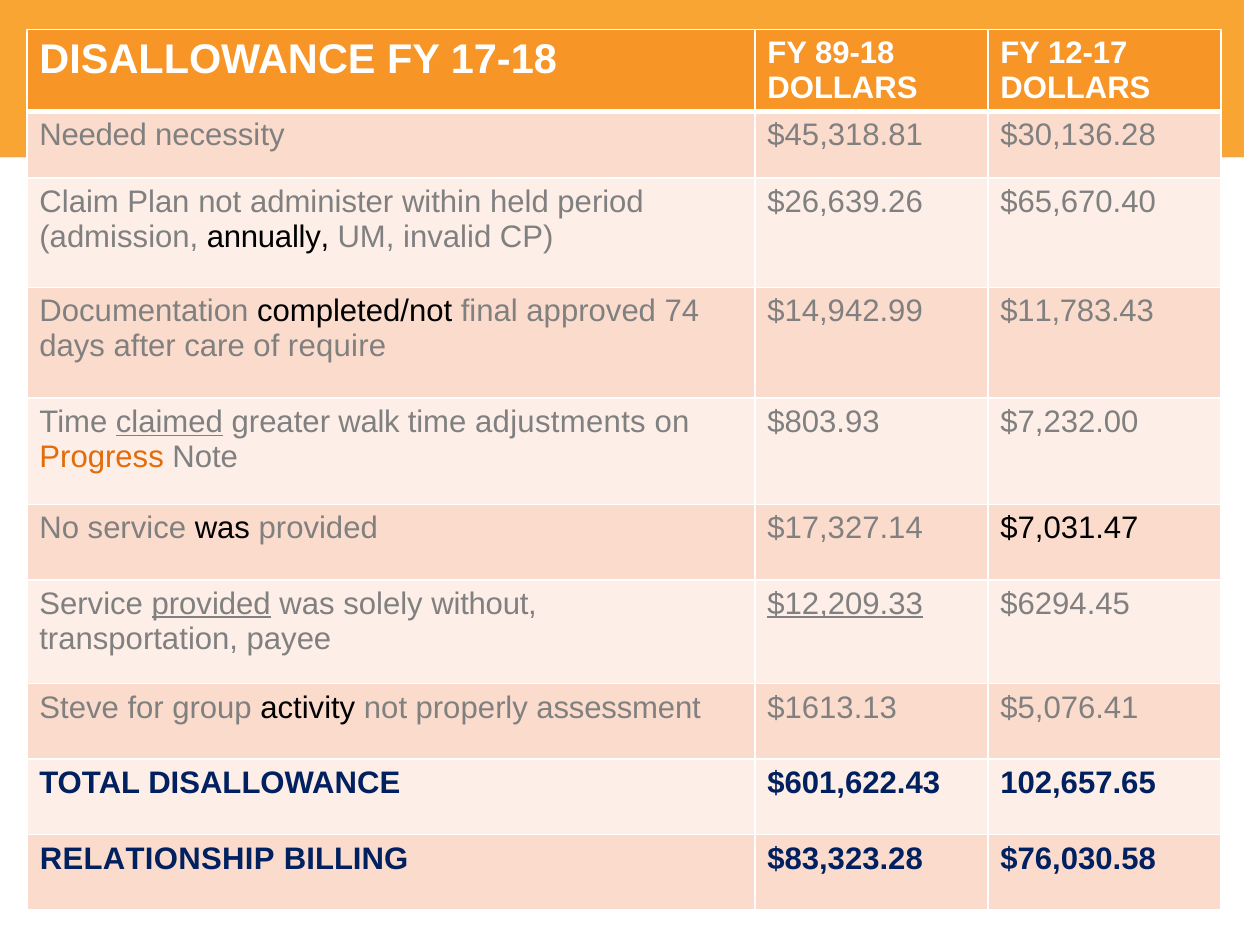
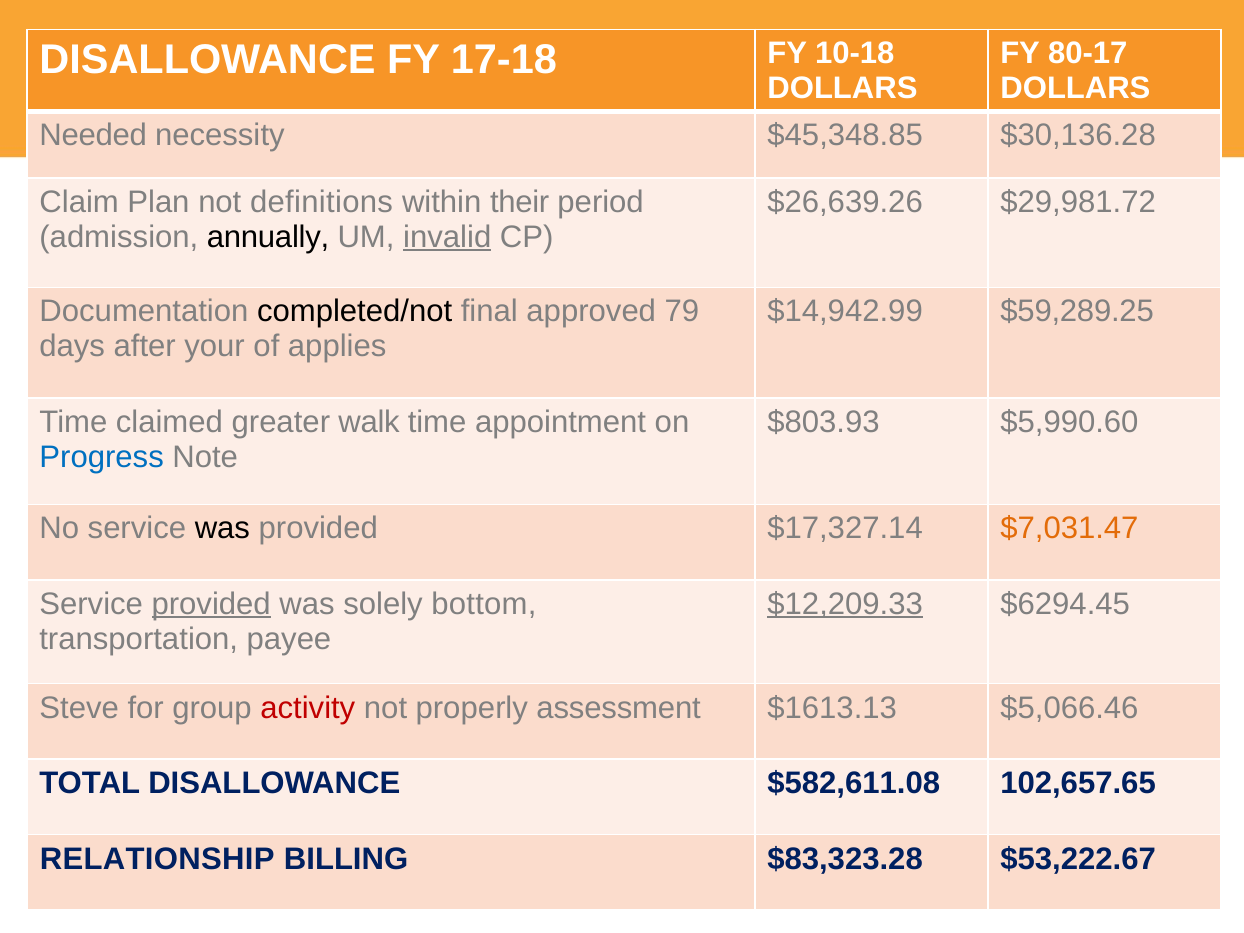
12-17: 12-17 -> 80-17
89-18: 89-18 -> 10-18
$45,318.81: $45,318.81 -> $45,348.85
administer: administer -> definitions
held: held -> their
$65,670.40: $65,670.40 -> $29,981.72
invalid underline: none -> present
74: 74 -> 79
$11,783.43: $11,783.43 -> $59,289.25
care: care -> your
require: require -> applies
claimed underline: present -> none
adjustments: adjustments -> appointment
$7,232.00: $7,232.00 -> $5,990.60
Progress colour: orange -> blue
$7,031.47 colour: black -> orange
without: without -> bottom
activity colour: black -> red
$5,076.41: $5,076.41 -> $5,066.46
$601,622.43: $601,622.43 -> $582,611.08
$76,030.58: $76,030.58 -> $53,222.67
